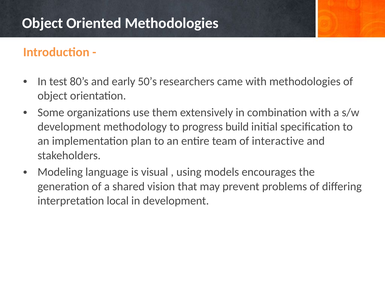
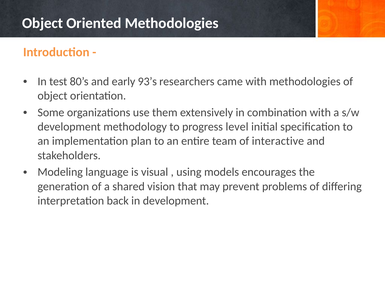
50’s: 50’s -> 93’s
build: build -> level
local: local -> back
